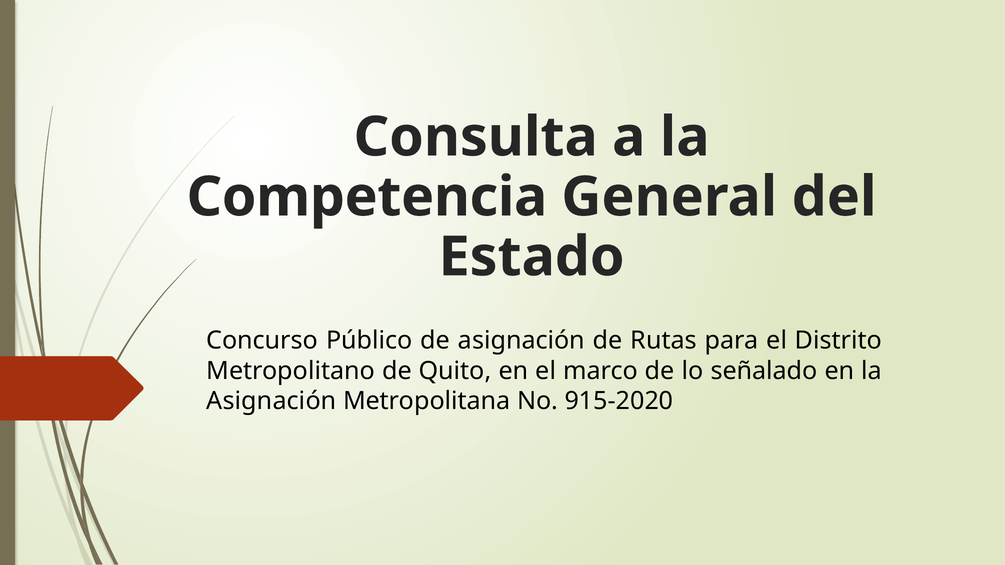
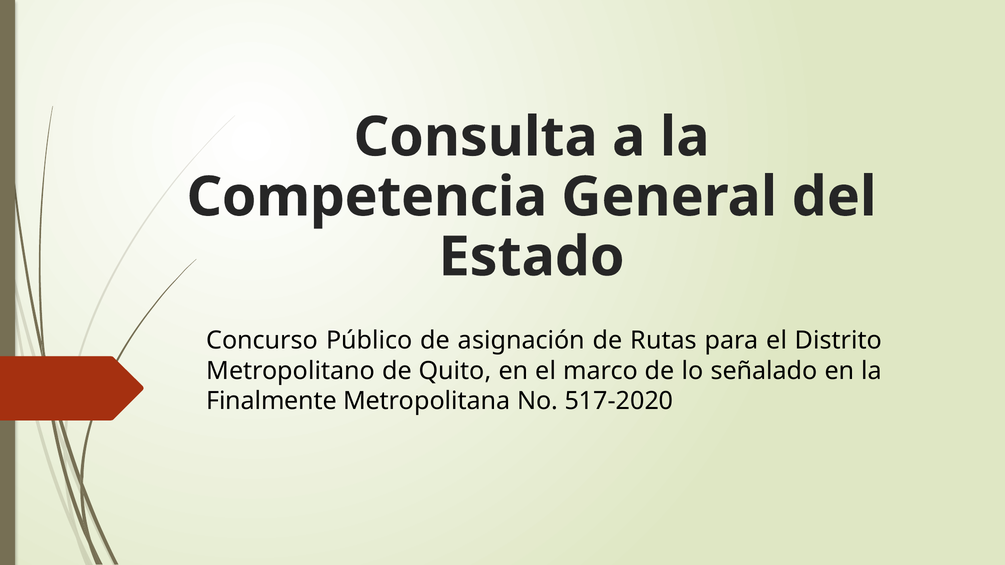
Asignación at (271, 401): Asignación -> Finalmente
915-2020: 915-2020 -> 517-2020
